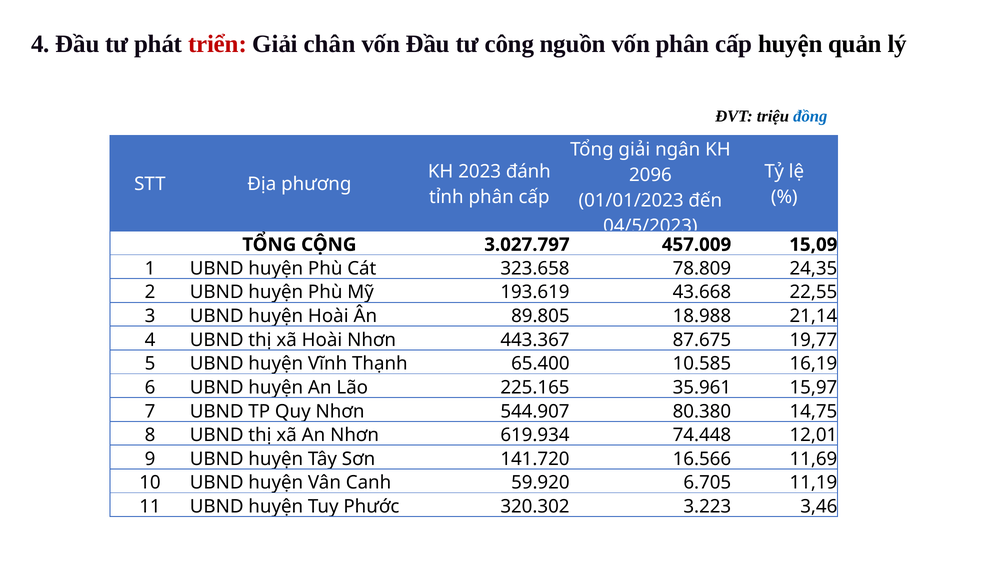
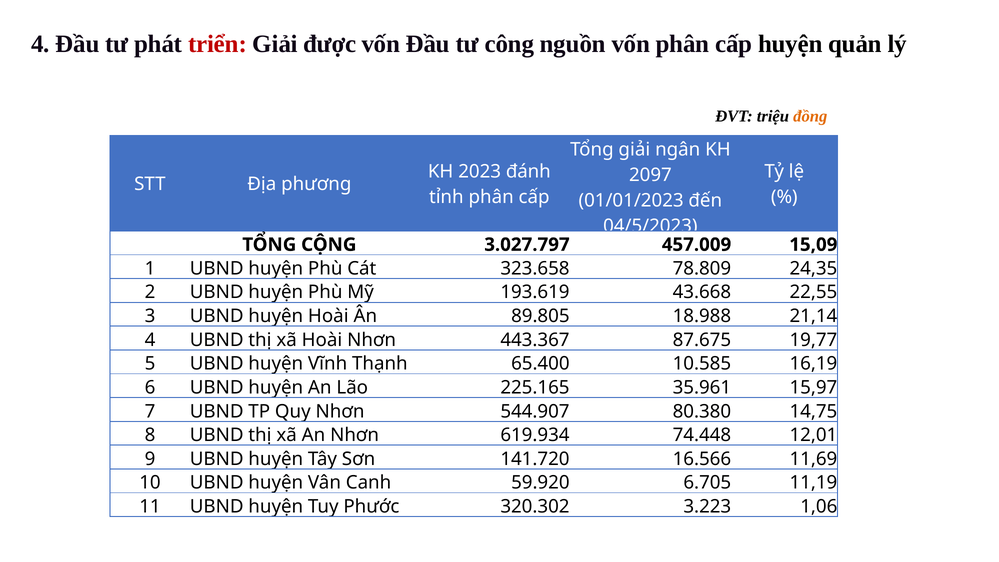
chân: chân -> được
đồng colour: blue -> orange
2096: 2096 -> 2097
3,46: 3,46 -> 1,06
